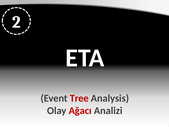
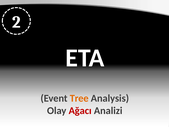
Tree colour: red -> orange
